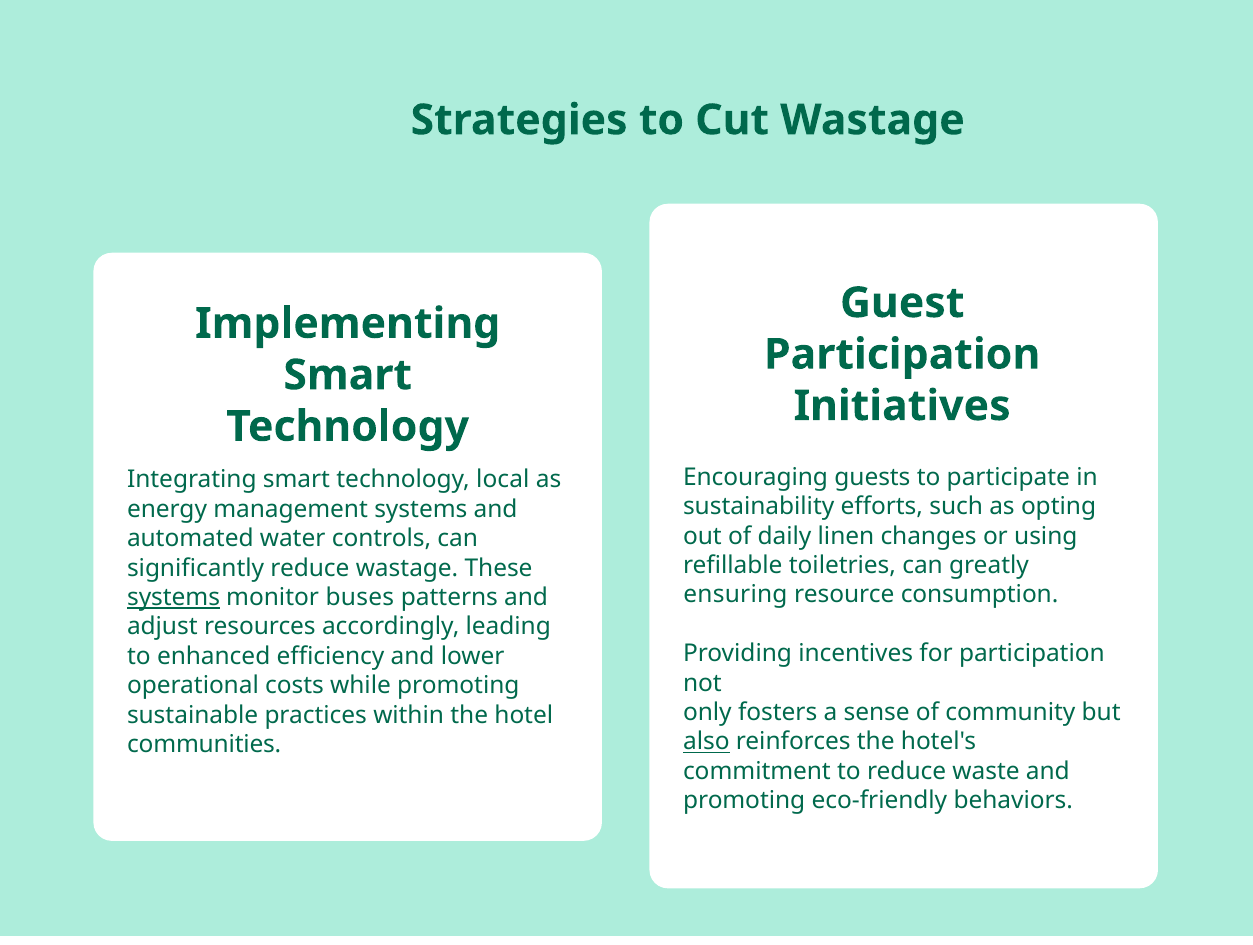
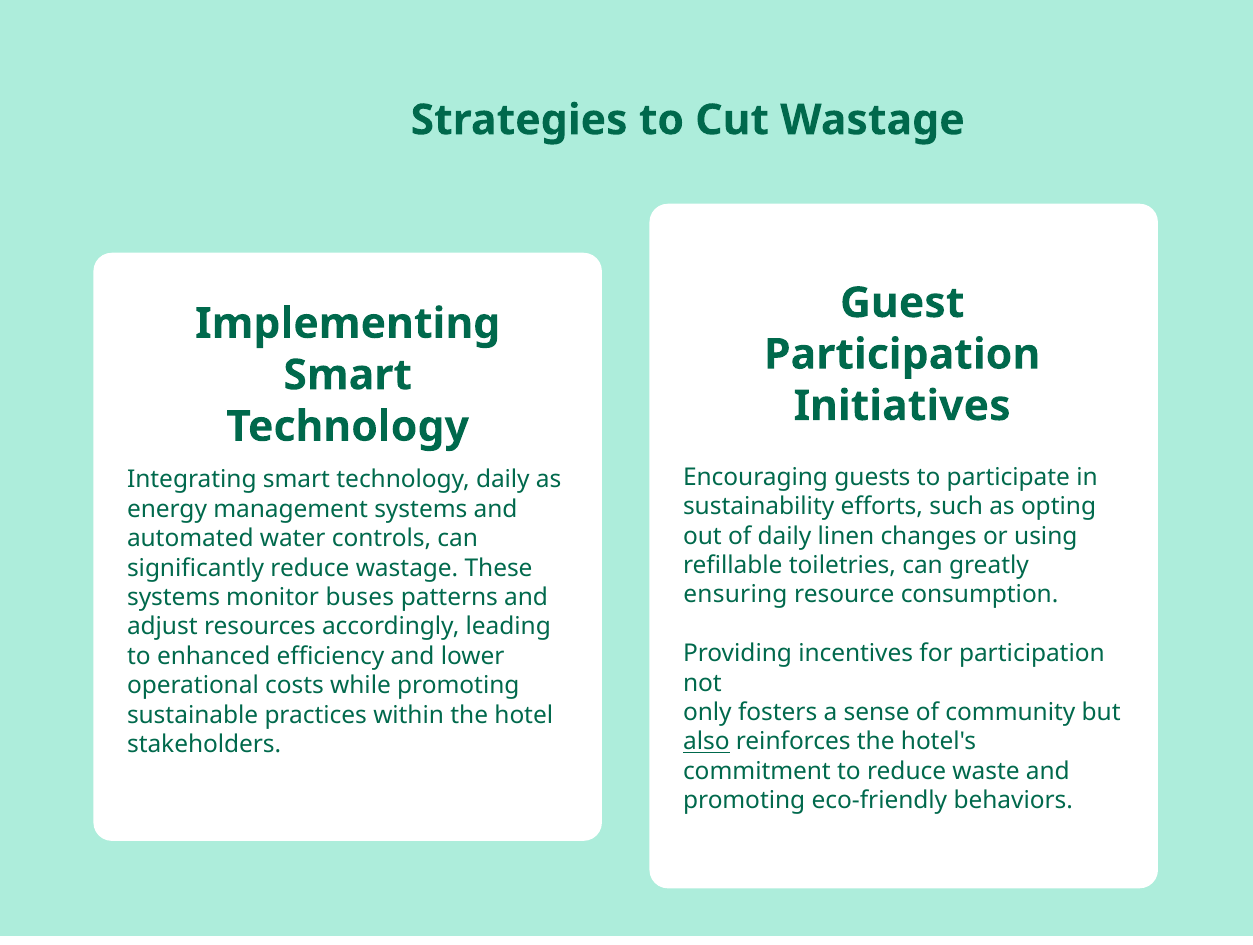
technology local: local -> daily
systems at (174, 597) underline: present -> none
communities: communities -> stakeholders
